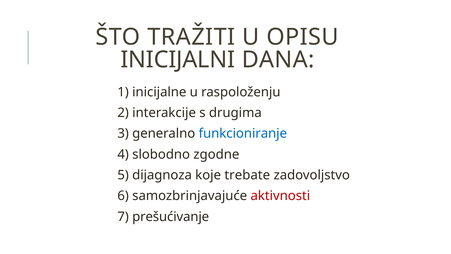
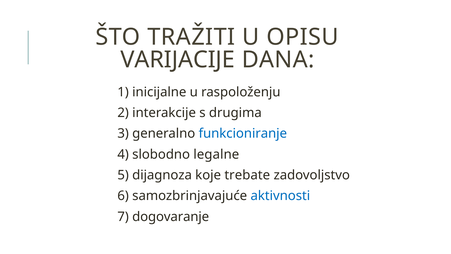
INICIJALNI: INICIJALNI -> VARIJACIJE
zgodne: zgodne -> legalne
aktivnosti colour: red -> blue
prešućivanje: prešućivanje -> dogovaranje
